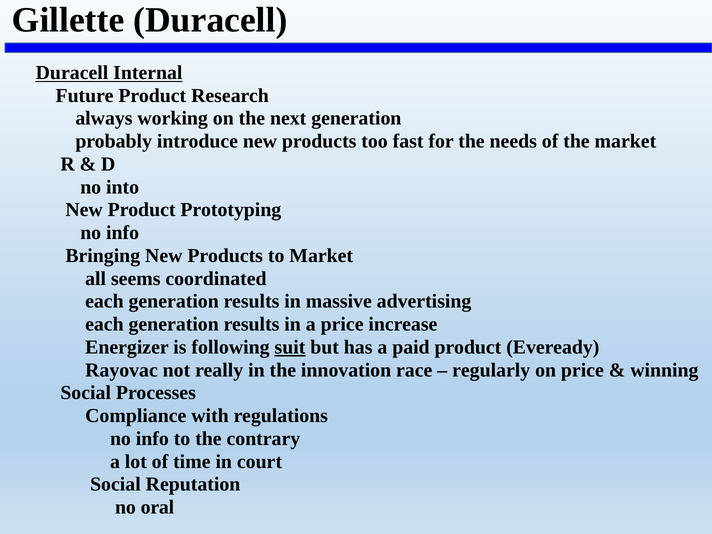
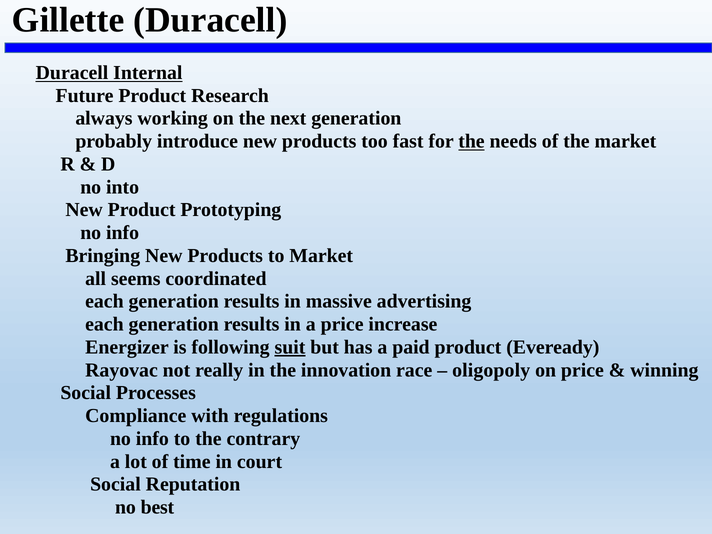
the at (471, 141) underline: none -> present
regularly: regularly -> oligopoly
oral: oral -> best
